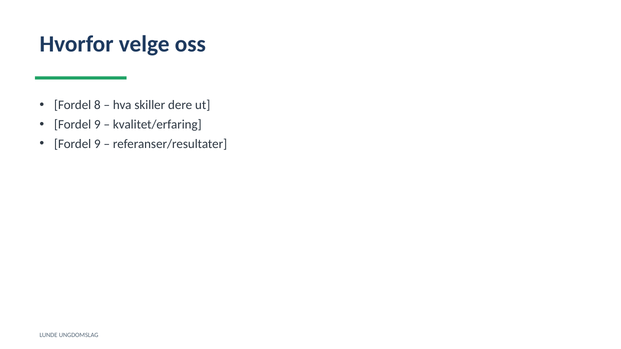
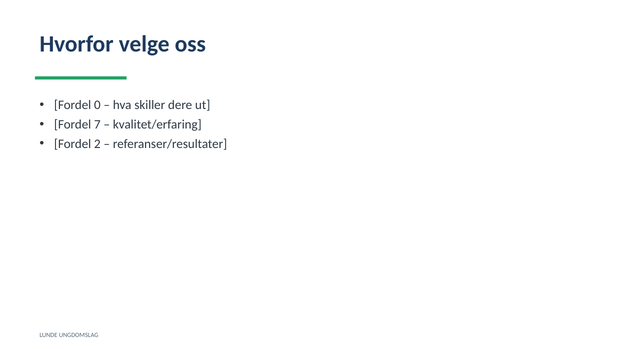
8: 8 -> 0
9 at (97, 125): 9 -> 7
9 at (97, 144): 9 -> 2
